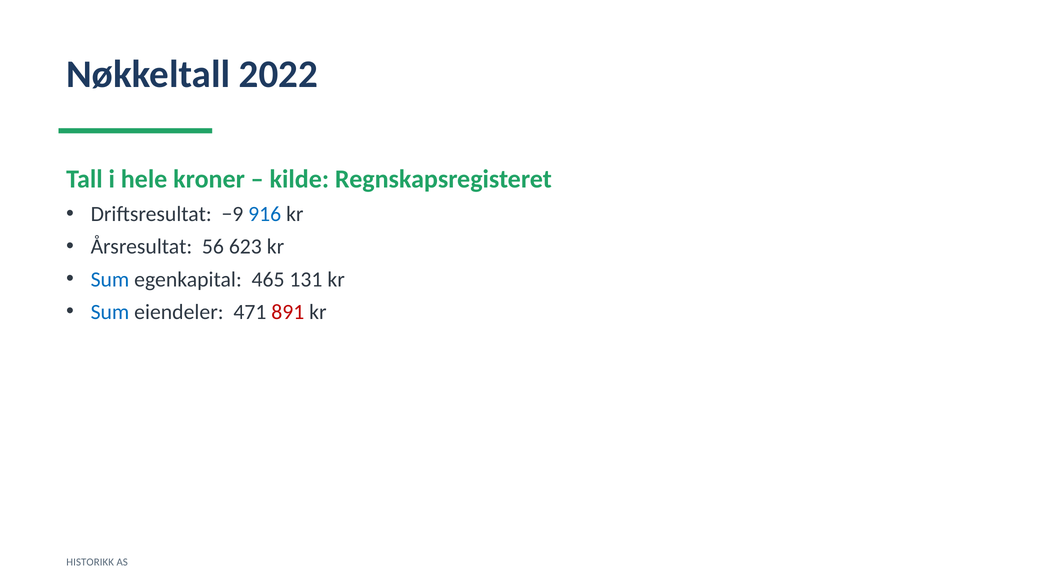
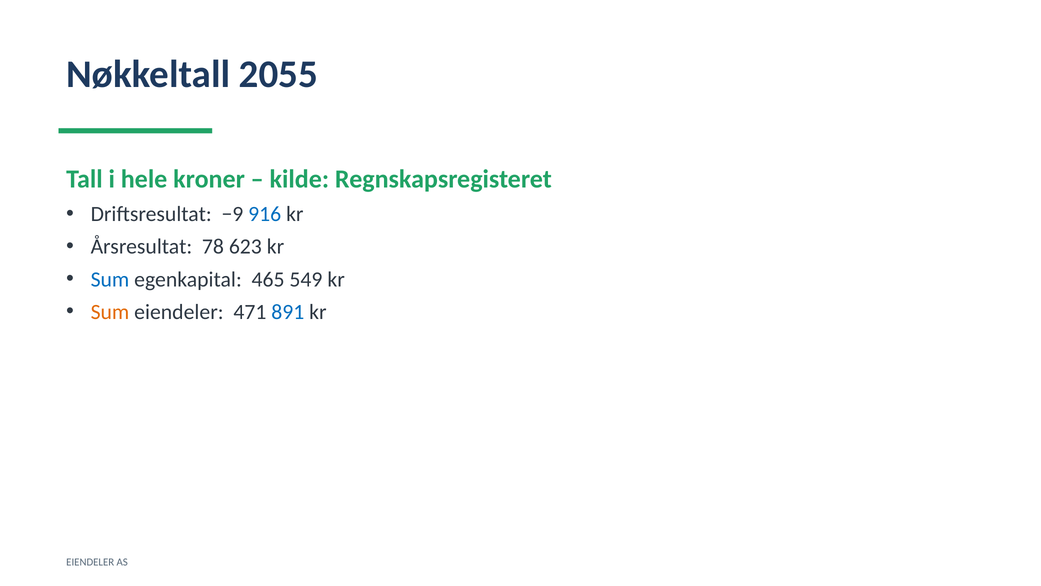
2022: 2022 -> 2055
56: 56 -> 78
131: 131 -> 549
Sum at (110, 312) colour: blue -> orange
891 colour: red -> blue
HISTORIKK at (90, 562): HISTORIKK -> EIENDELER
